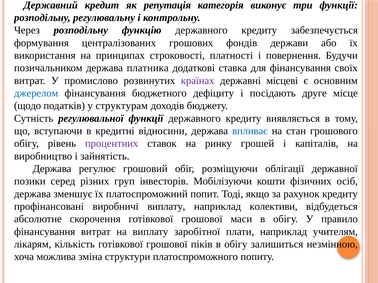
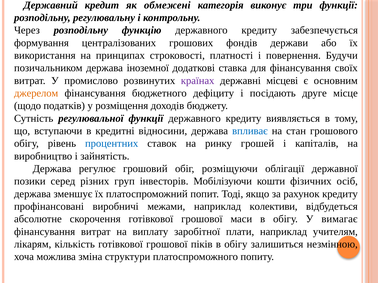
репутація: репутація -> обмежені
платника: платника -> іноземної
джерелом colour: blue -> orange
структурам: структурам -> розміщення
процентних colour: purple -> blue
виробничі виплату: виплату -> межами
правило: правило -> вимагає
